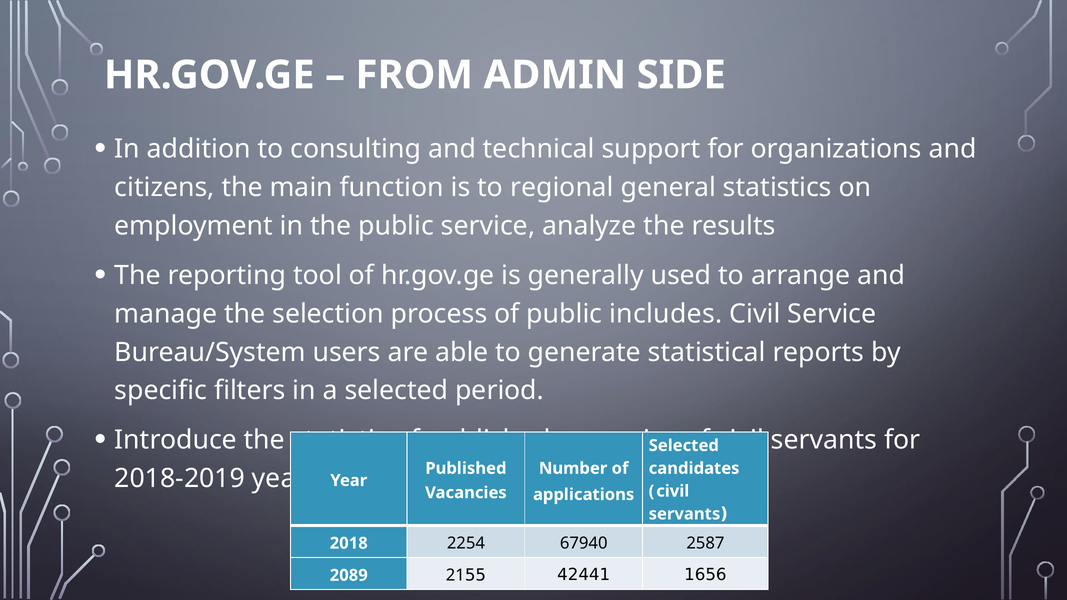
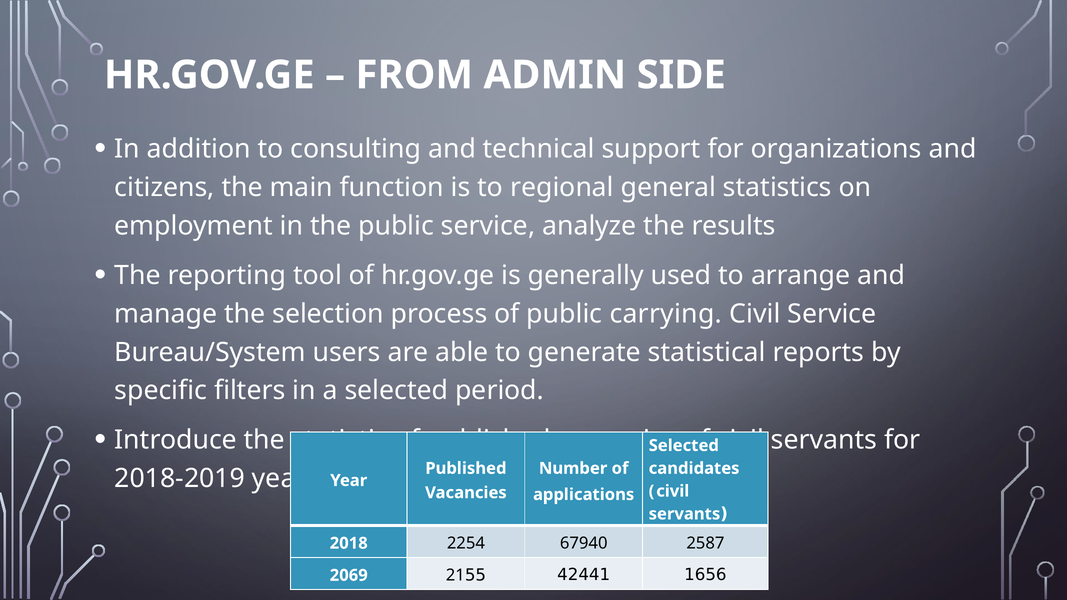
includes: includes -> carrying
2089: 2089 -> 2069
